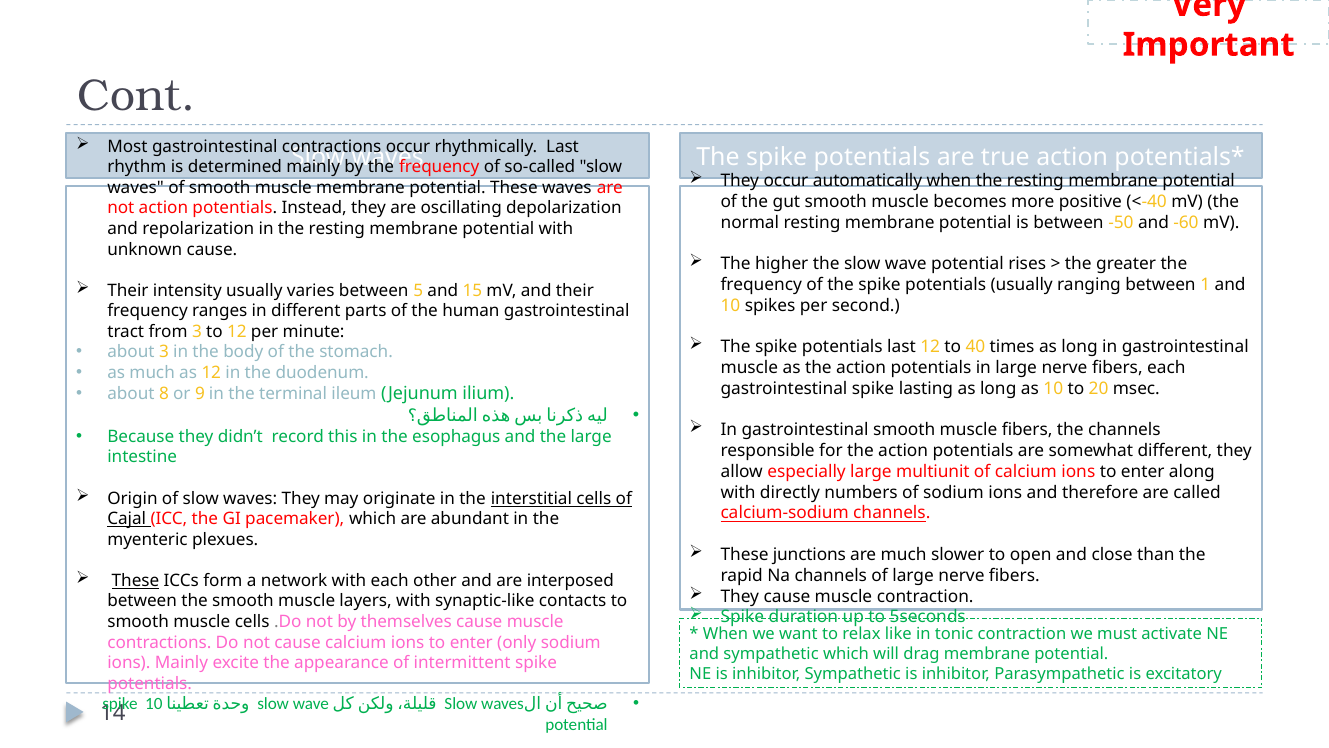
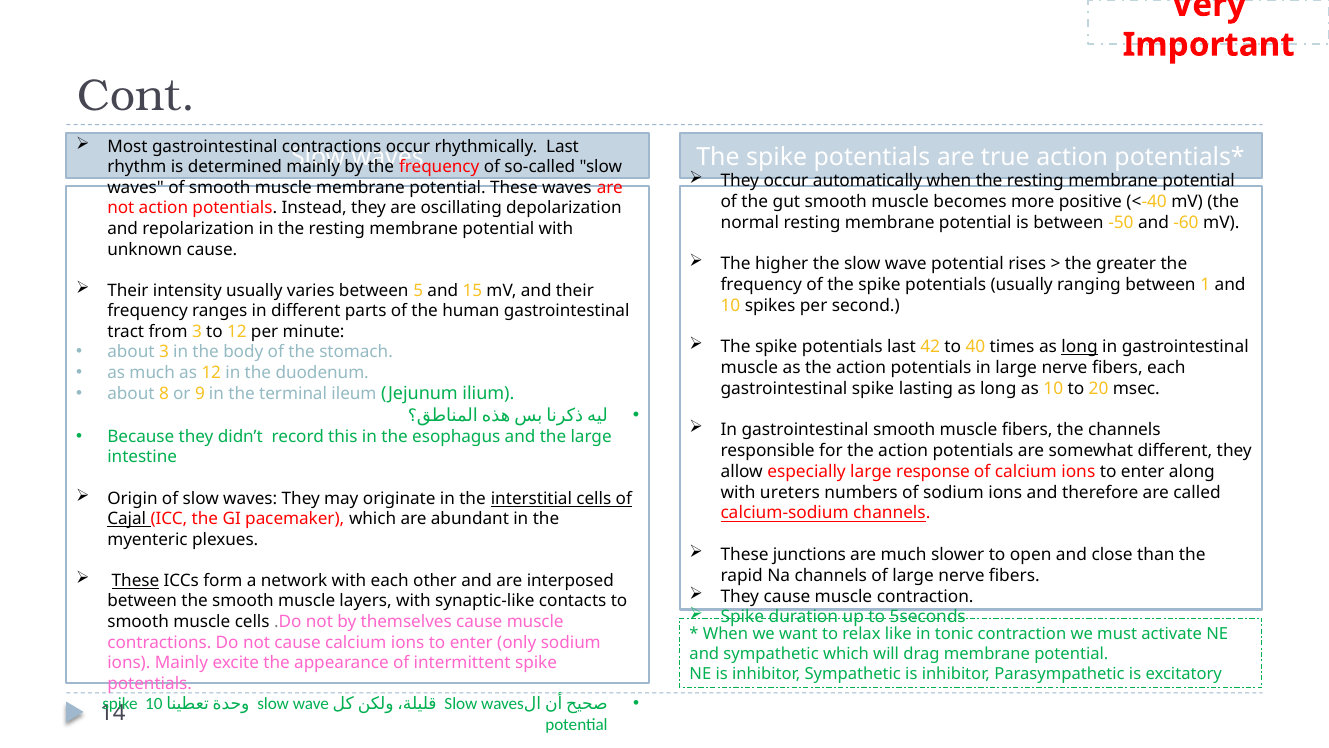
last 12: 12 -> 42
long at (1080, 347) underline: none -> present
multiunit: multiunit -> response
directly: directly -> ureters
